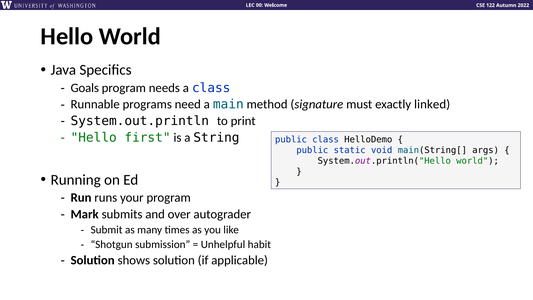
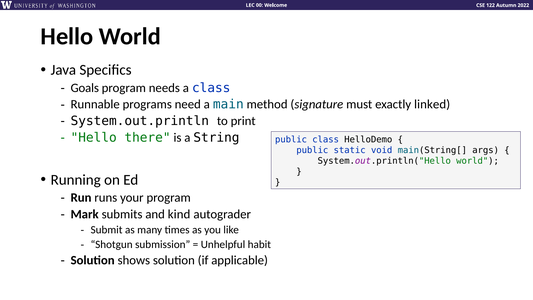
first: first -> there
over: over -> kind
